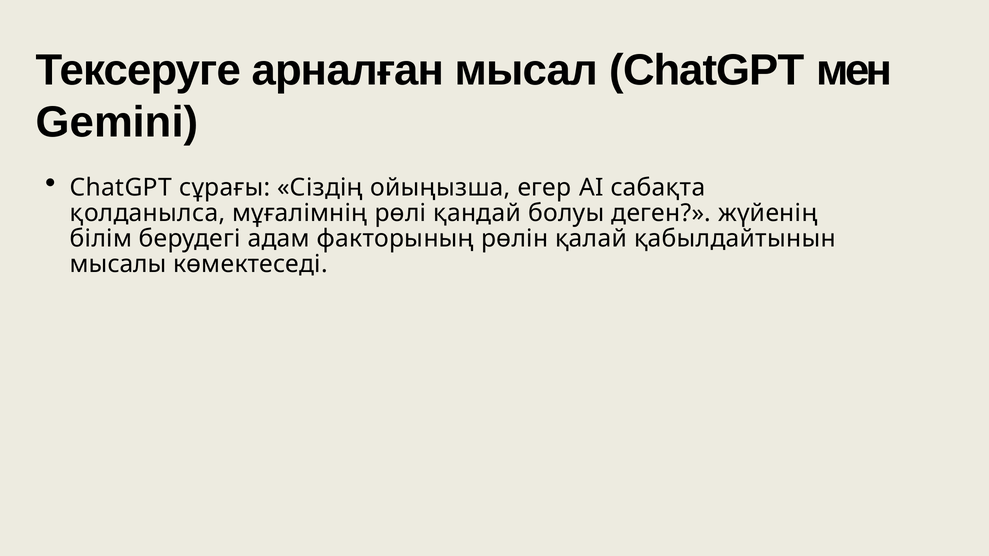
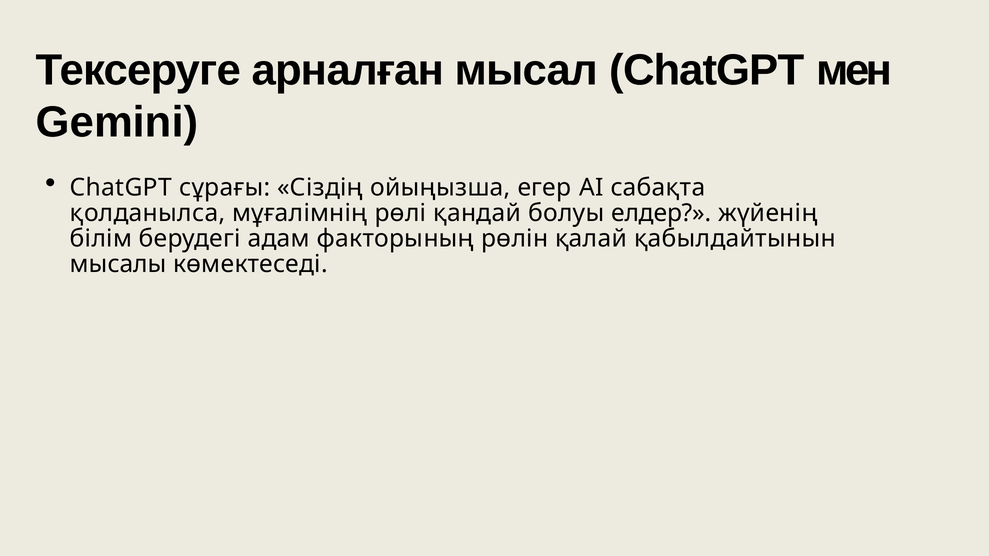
деген: деген -> елдер
